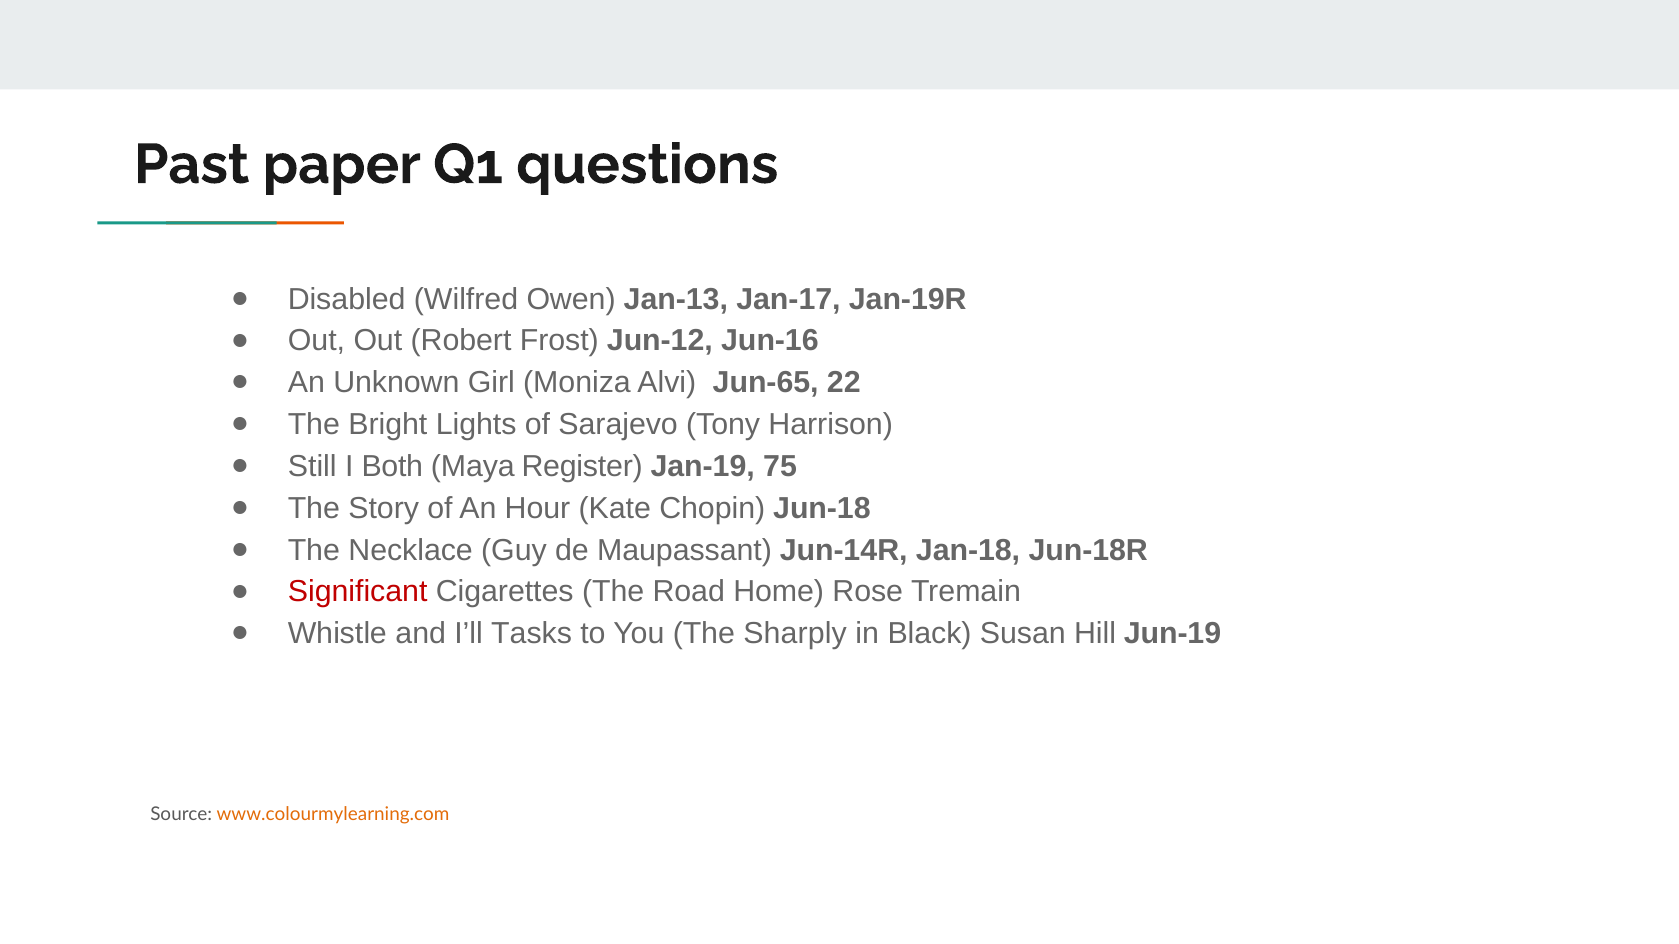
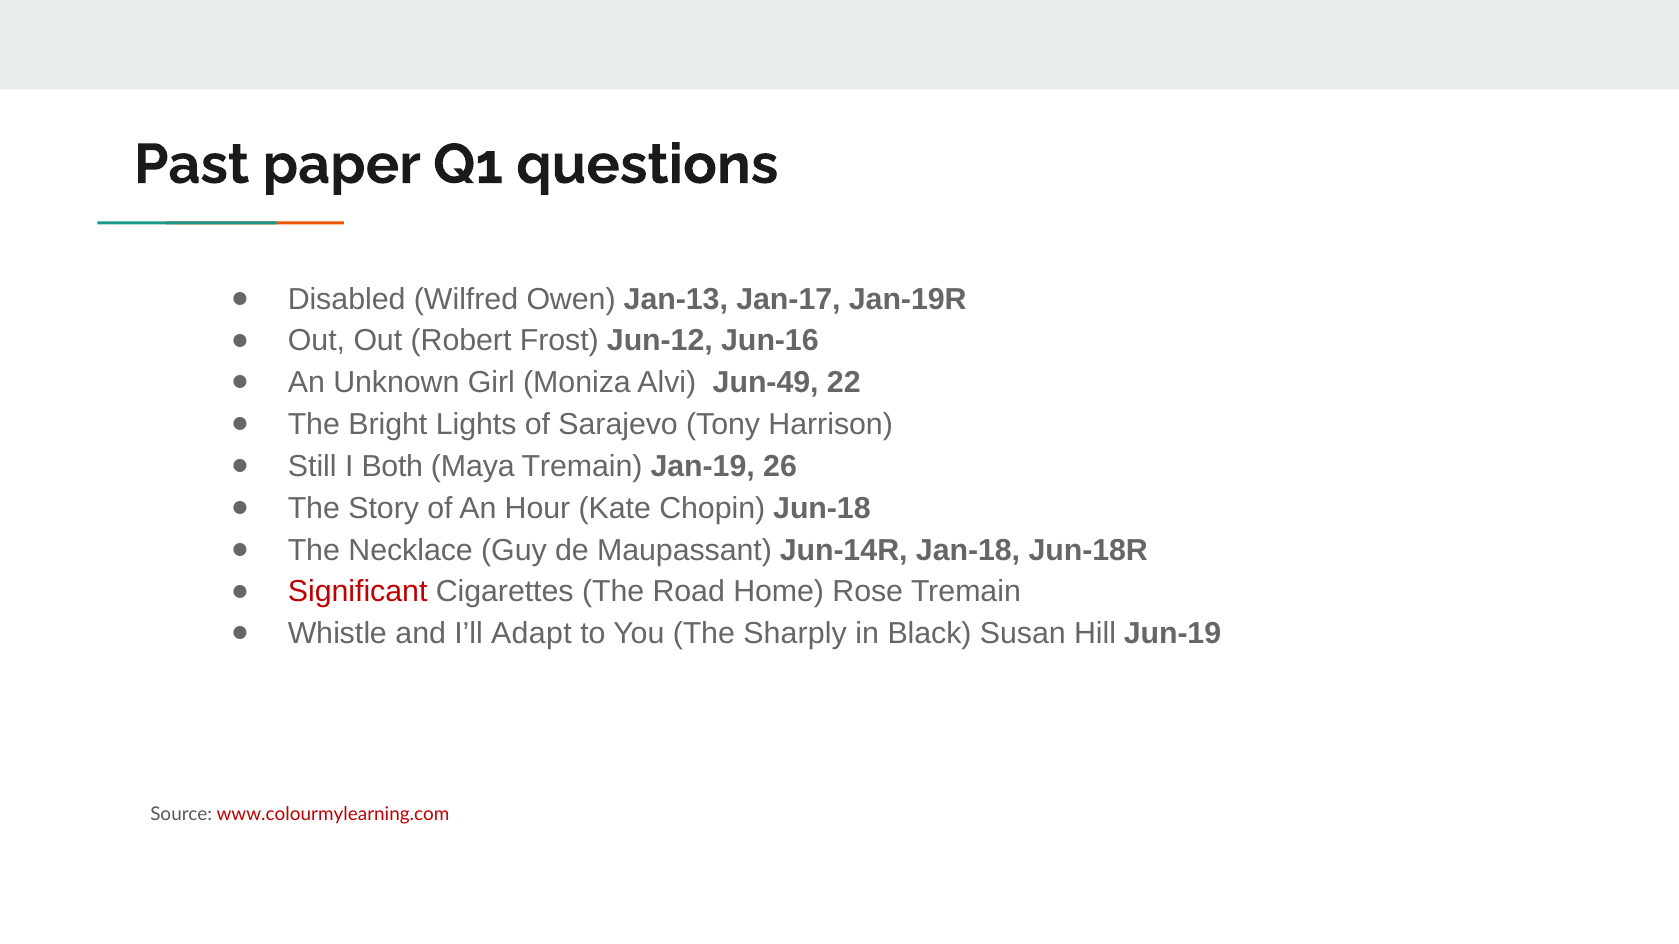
Jun-65: Jun-65 -> Jun-49
Maya Register: Register -> Tremain
75: 75 -> 26
Tasks: Tasks -> Adapt
www.colourmylearning.com colour: orange -> red
